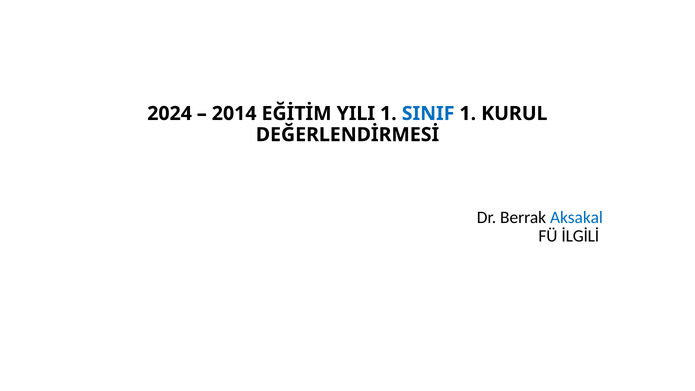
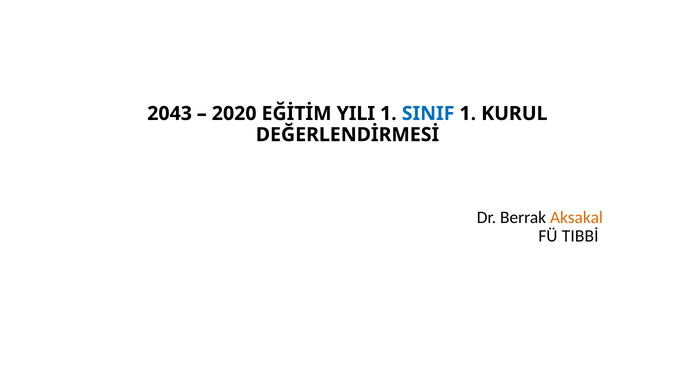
2024: 2024 -> 2043
2014: 2014 -> 2020
Aksakal colour: blue -> orange
İLGİLİ: İLGİLİ -> TIBBİ
